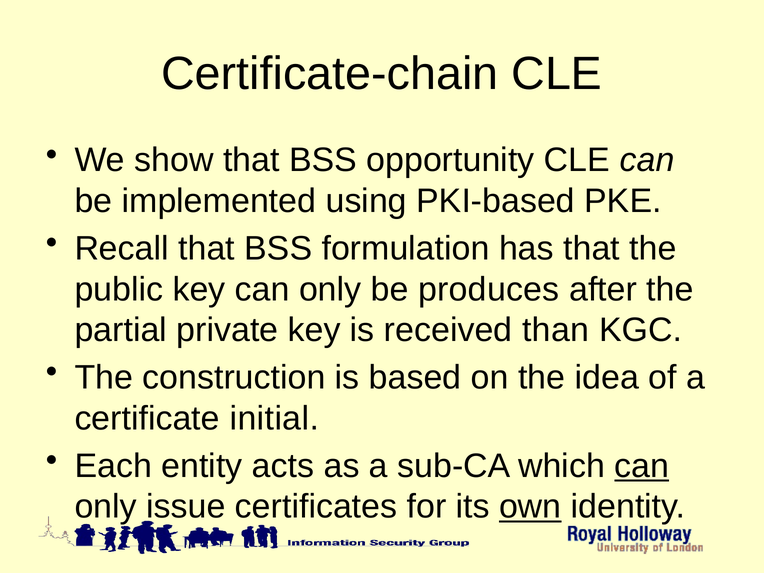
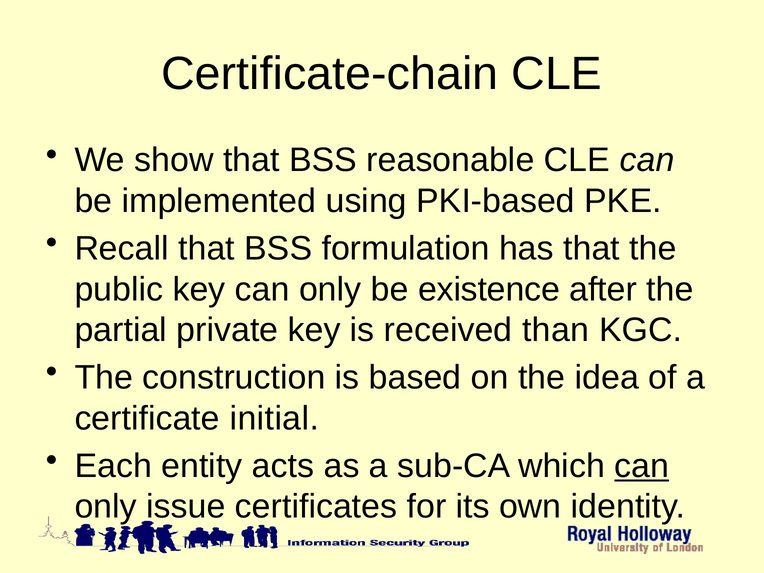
opportunity: opportunity -> reasonable
produces: produces -> existence
own underline: present -> none
